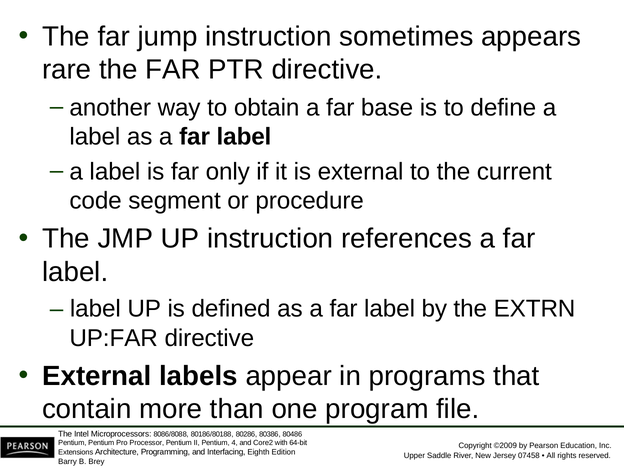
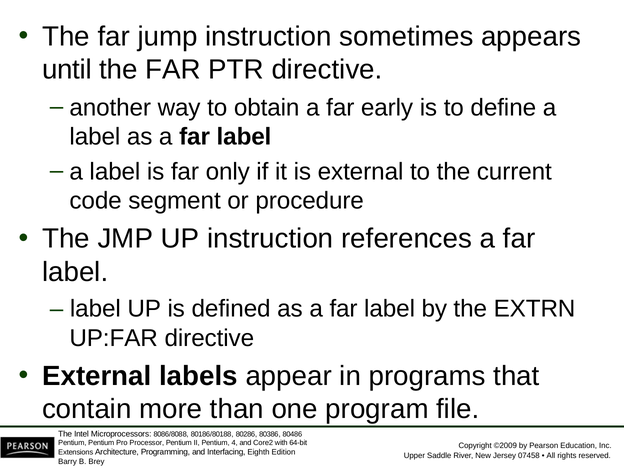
rare: rare -> until
base: base -> early
